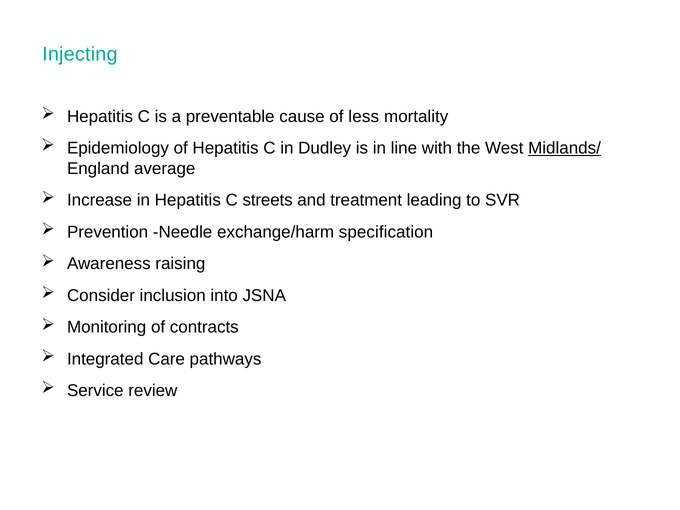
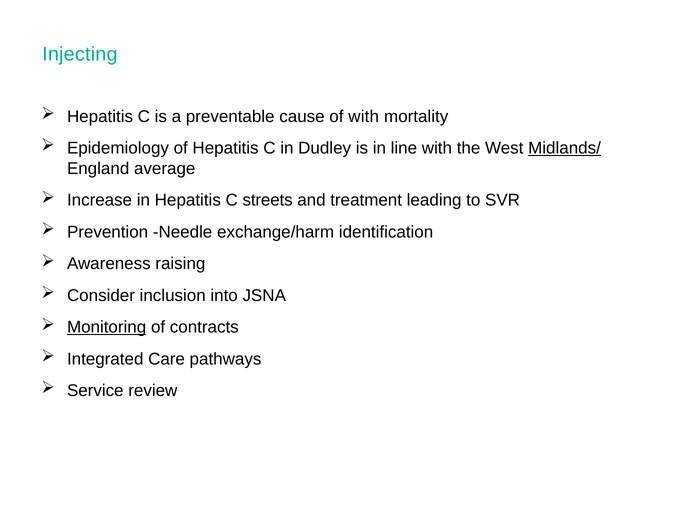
of less: less -> with
specification: specification -> identification
Monitoring underline: none -> present
